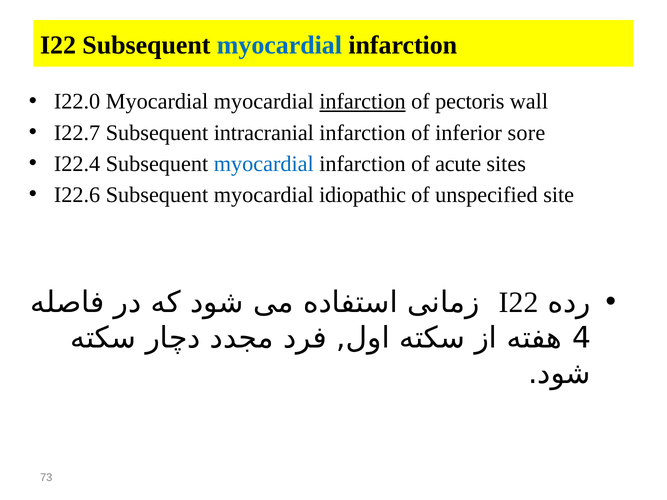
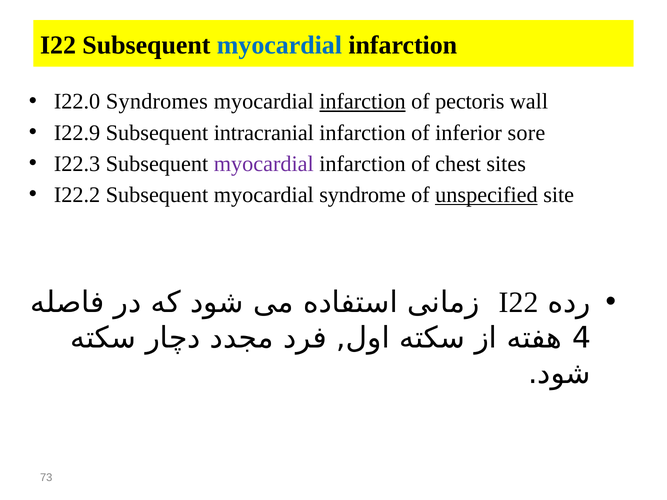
I22.0 Myocardial: Myocardial -> Syndromes
I22.7: I22.7 -> I22.9
I22.4: I22.4 -> I22.3
myocardial at (264, 164) colour: blue -> purple
acute: acute -> chest
I22.6: I22.6 -> I22.2
idiopathic: idiopathic -> syndrome
unspecified underline: none -> present
